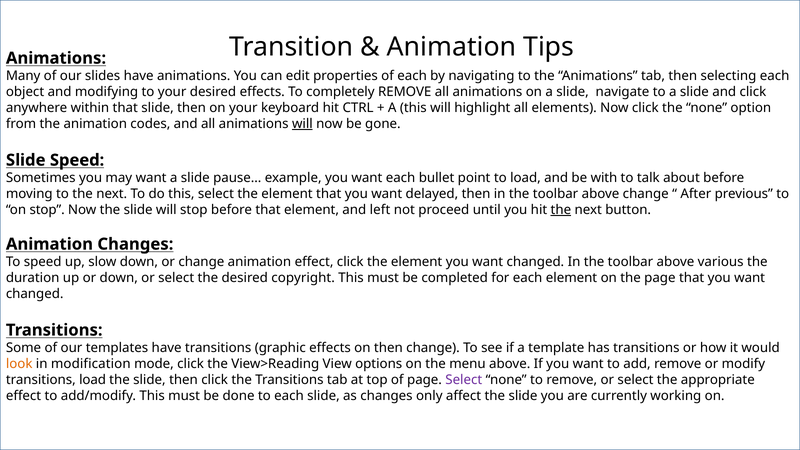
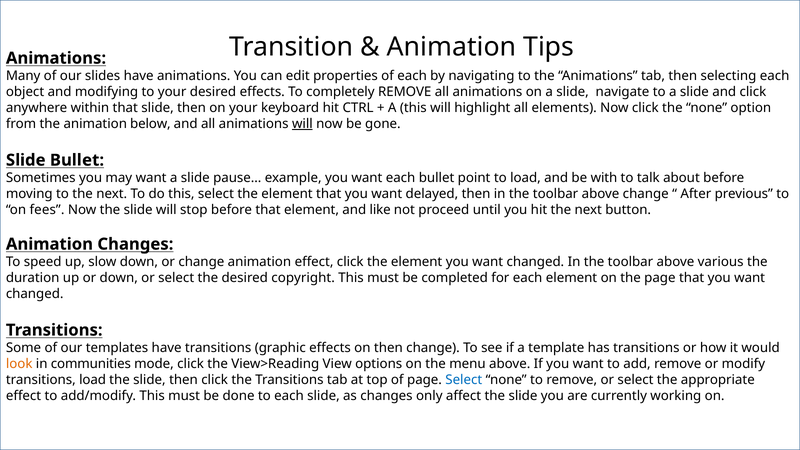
codes: codes -> below
Slide Speed: Speed -> Bullet
on stop: stop -> fees
left: left -> like
the at (561, 210) underline: present -> none
modification: modification -> communities
Select at (464, 380) colour: purple -> blue
